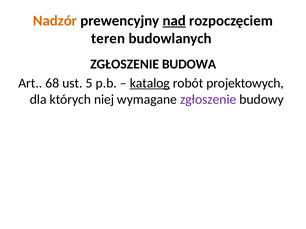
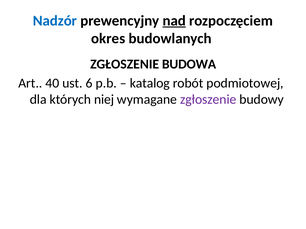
Nadzór colour: orange -> blue
teren: teren -> okres
68: 68 -> 40
5: 5 -> 6
katalog underline: present -> none
projektowych: projektowych -> podmiotowej
